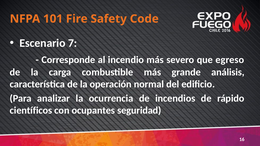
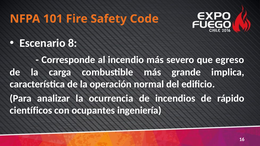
7: 7 -> 8
análisis: análisis -> implica
seguridad: seguridad -> ingeniería
